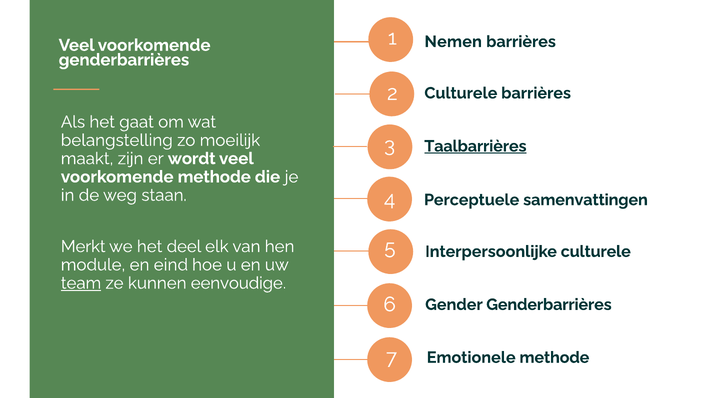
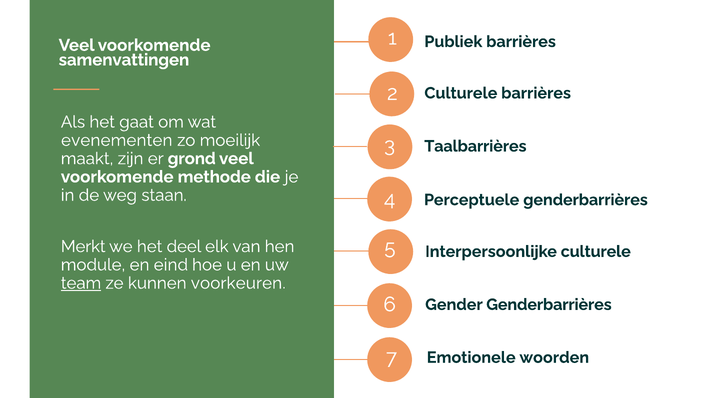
Nemen: Nemen -> Publiek
genderbarrières at (124, 60): genderbarrières -> samenvattingen
belangstelling: belangstelling -> evenementen
Taalbarrières underline: present -> none
wordt: wordt -> grond
Perceptuele samenvattingen: samenvattingen -> genderbarrières
eenvoudige: eenvoudige -> voorkeuren
Emotionele methode: methode -> woorden
